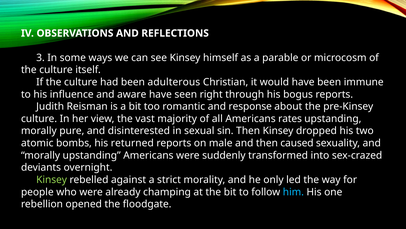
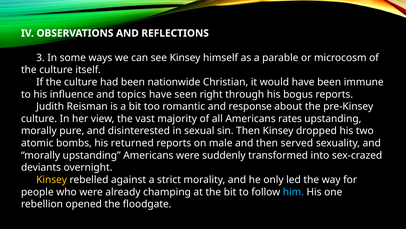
adulterous: adulterous -> nationwide
aware: aware -> topics
caused: caused -> served
Kinsey at (52, 179) colour: light green -> yellow
